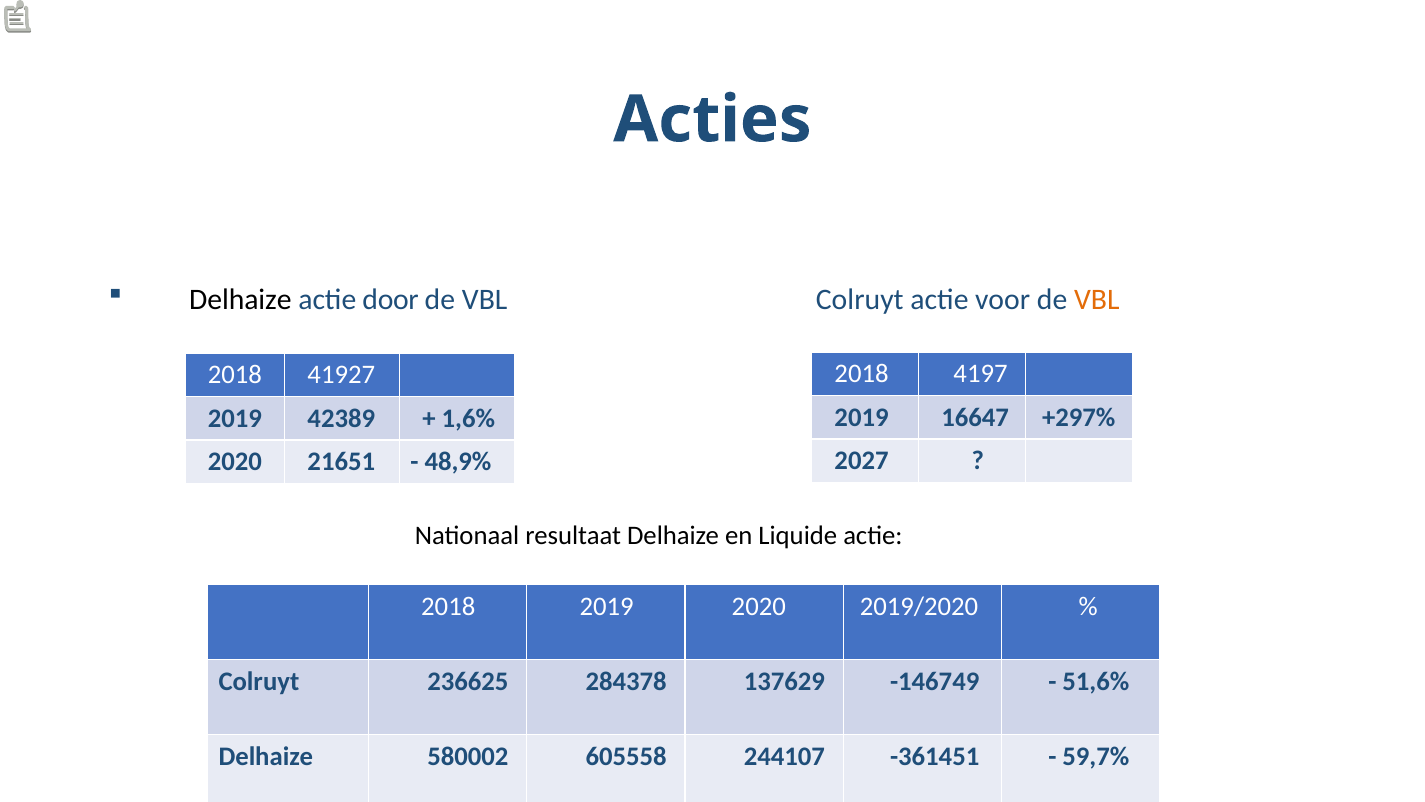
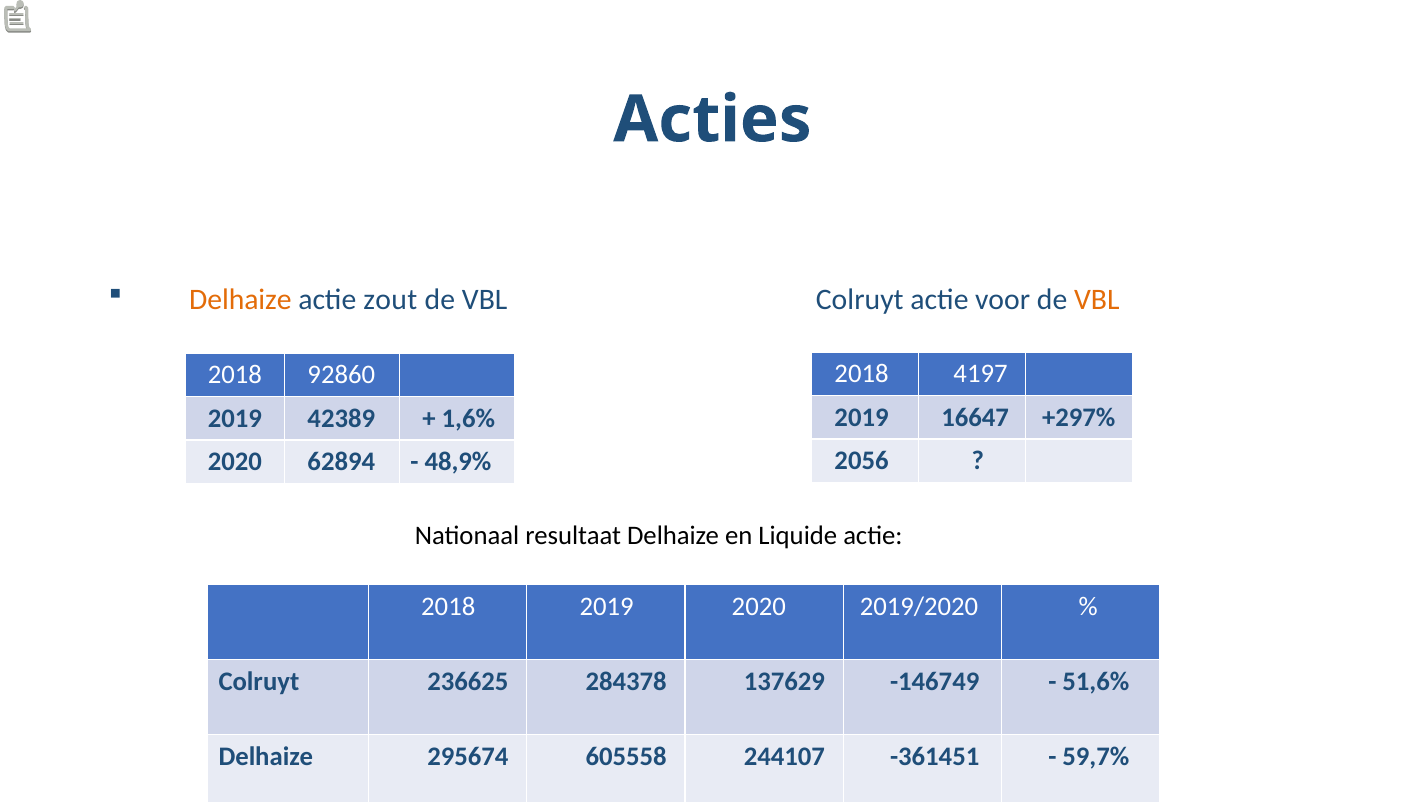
Delhaize at (240, 299) colour: black -> orange
door: door -> zout
41927: 41927 -> 92860
2027: 2027 -> 2056
21651: 21651 -> 62894
580002: 580002 -> 295674
